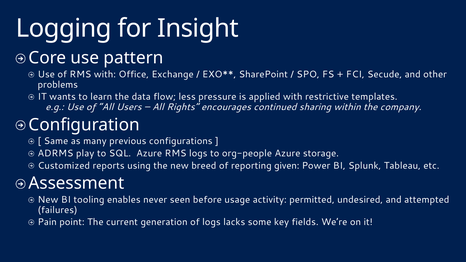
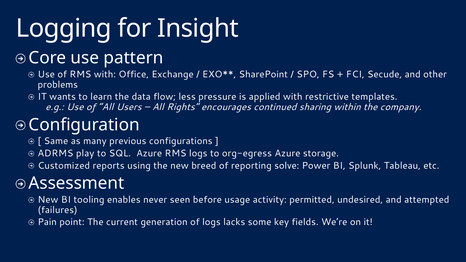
org-people: org-people -> org-egress
given: given -> solve
